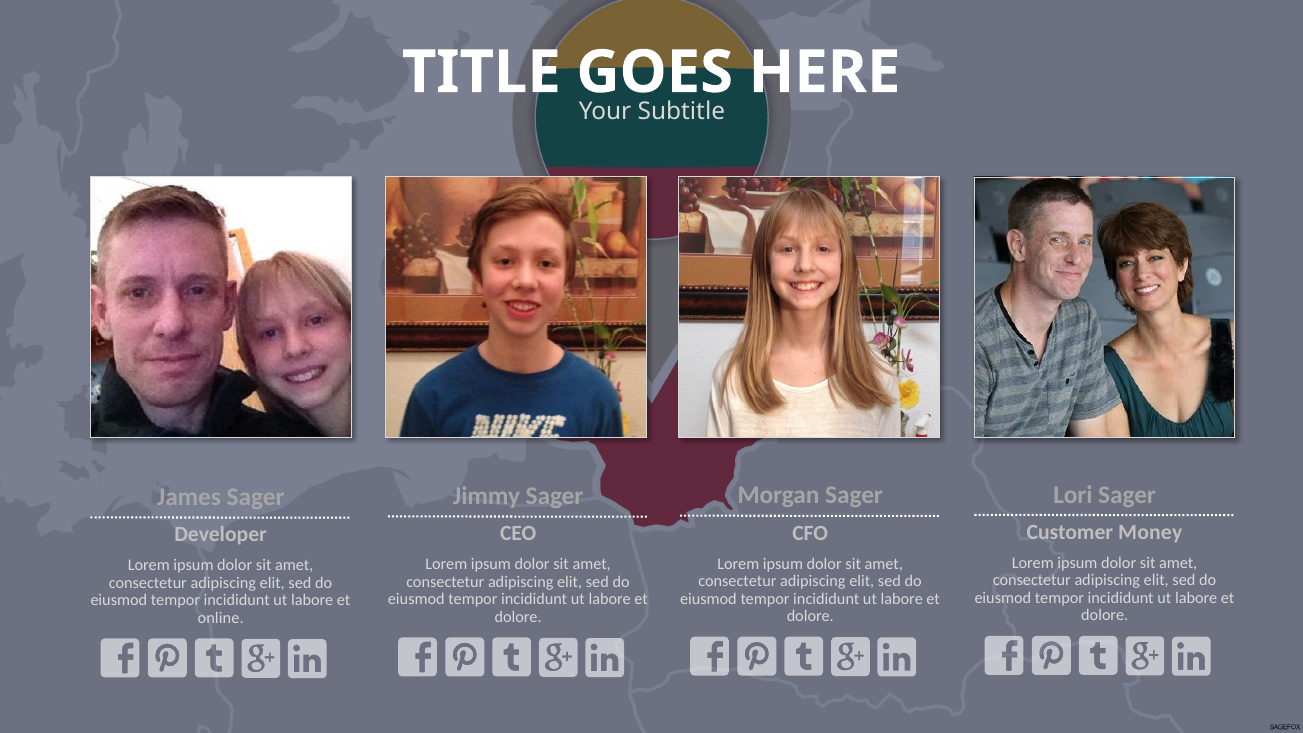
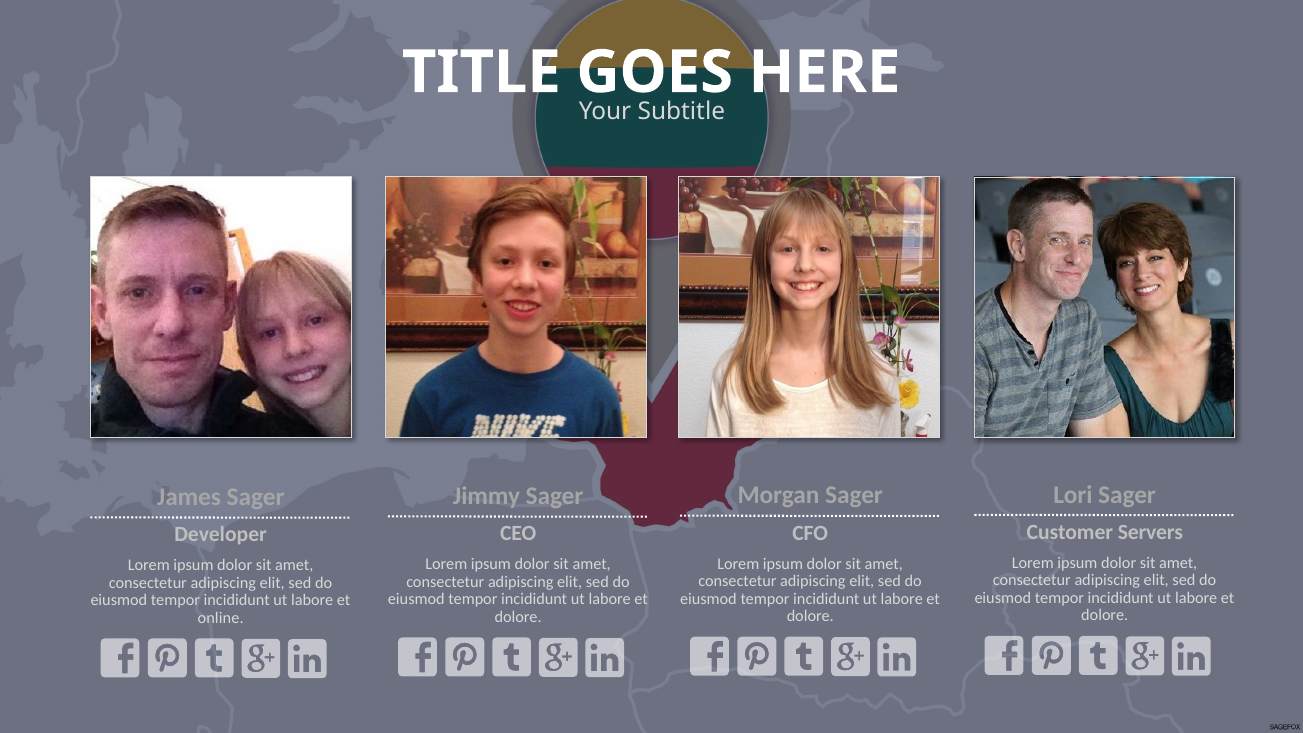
Money: Money -> Servers
